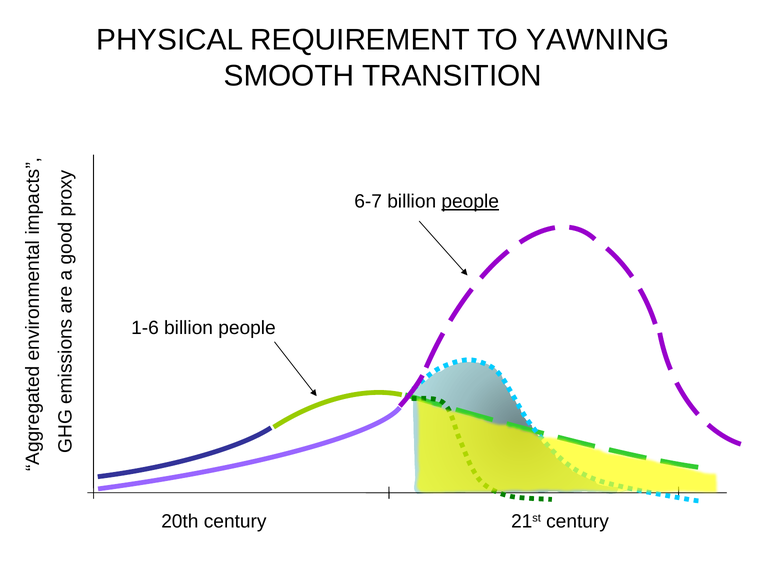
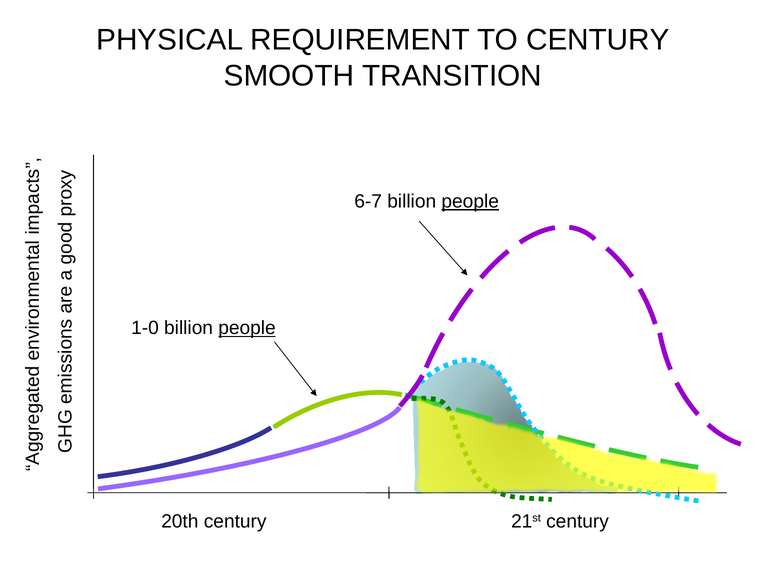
TO YAWNING: YAWNING -> CENTURY
1-6: 1-6 -> 1-0
people at (247, 328) underline: none -> present
